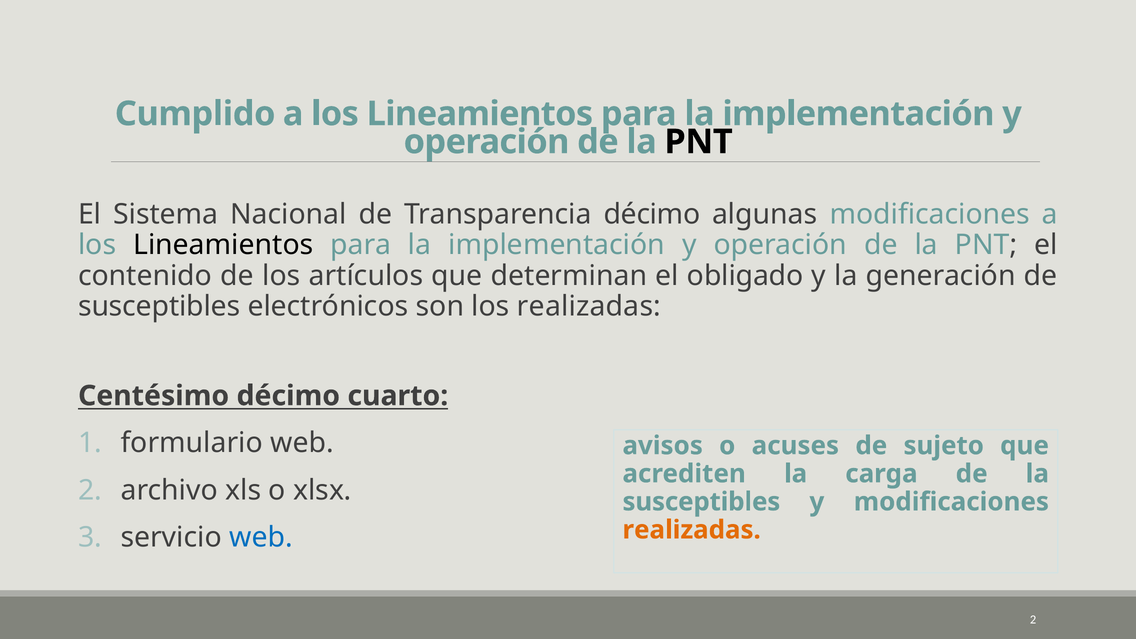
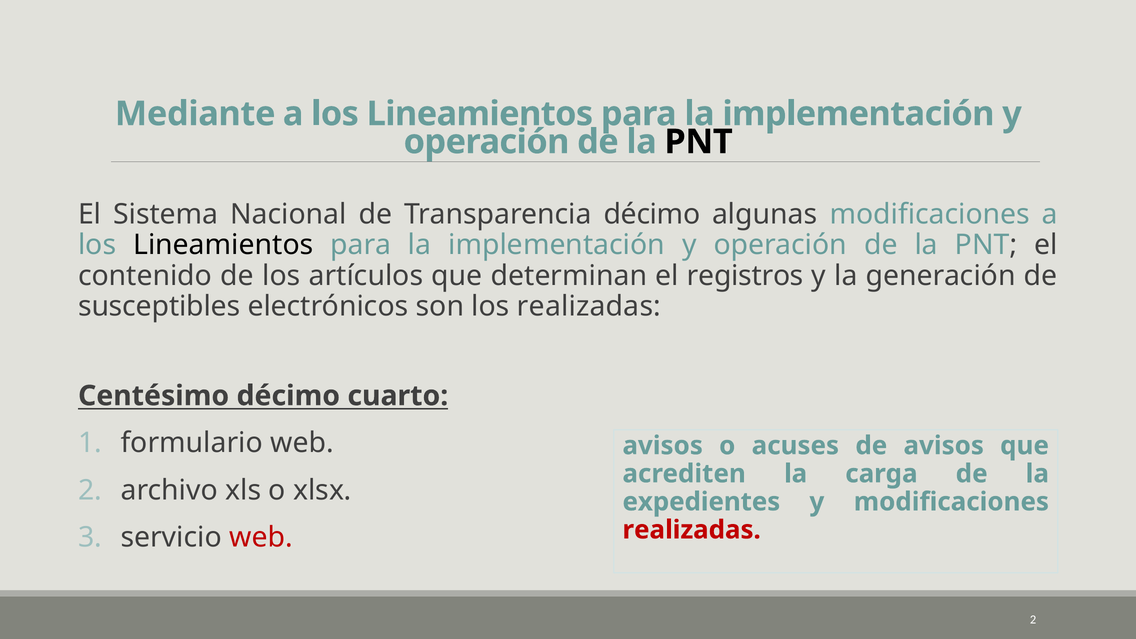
Cumplido: Cumplido -> Mediante
obligado: obligado -> registros
de sujeto: sujeto -> avisos
susceptibles at (701, 502): susceptibles -> expedientes
realizadas at (692, 530) colour: orange -> red
web at (261, 538) colour: blue -> red
